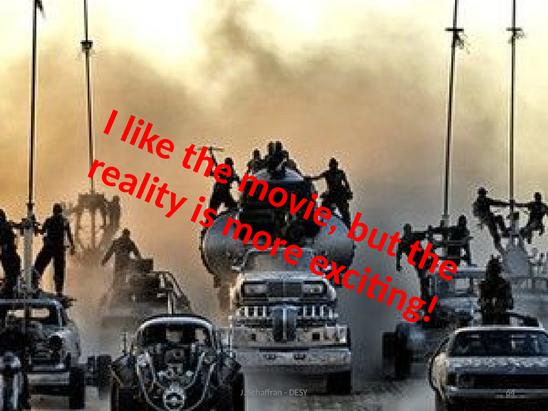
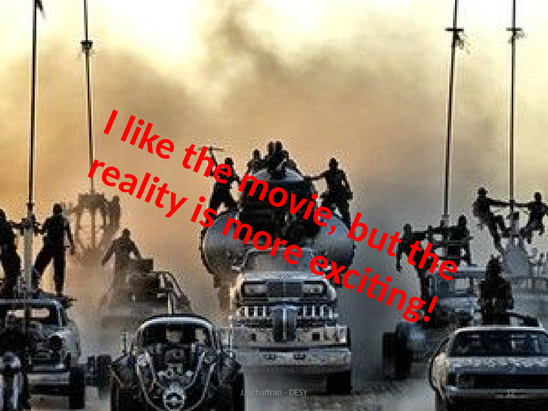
64: 64 -> 12
